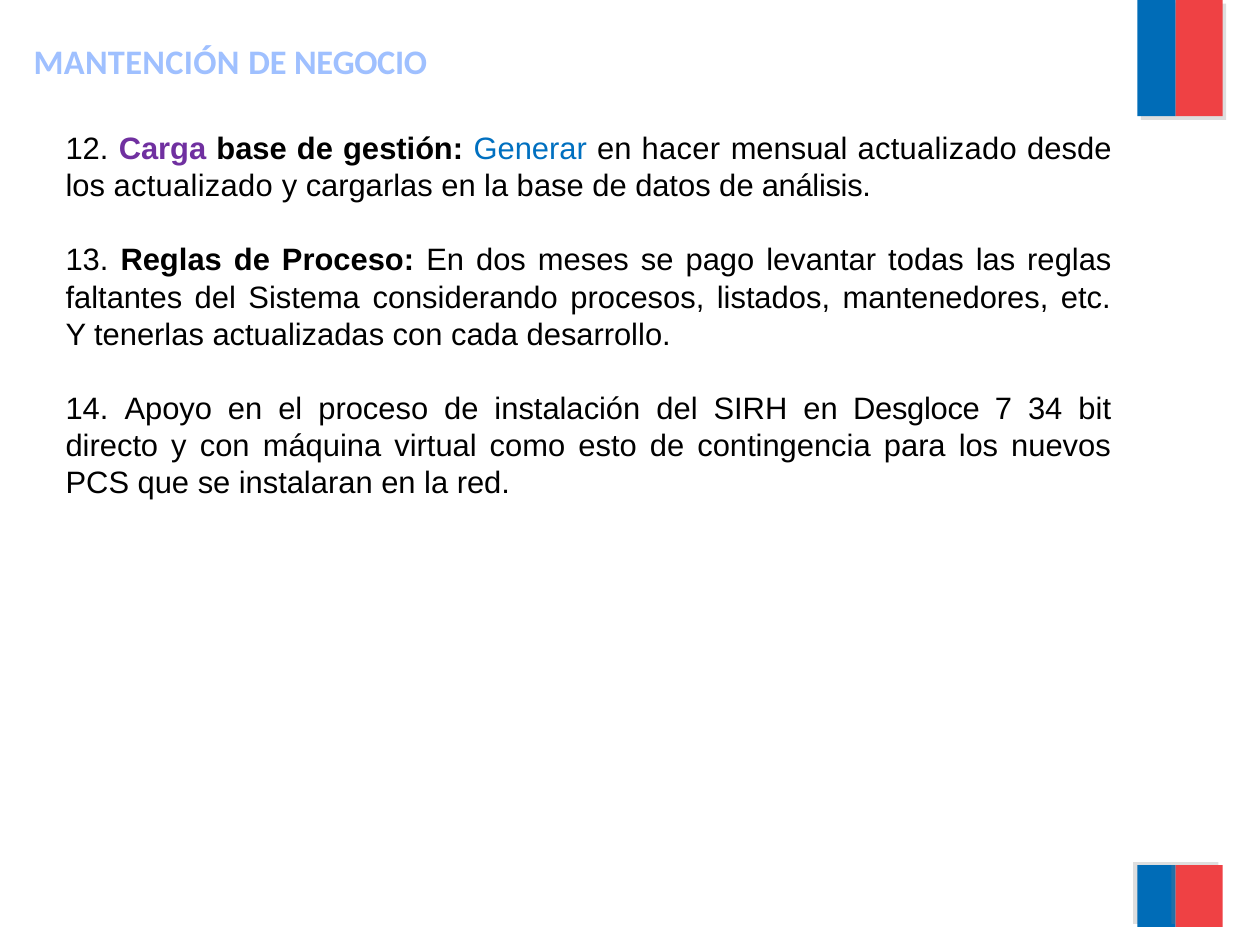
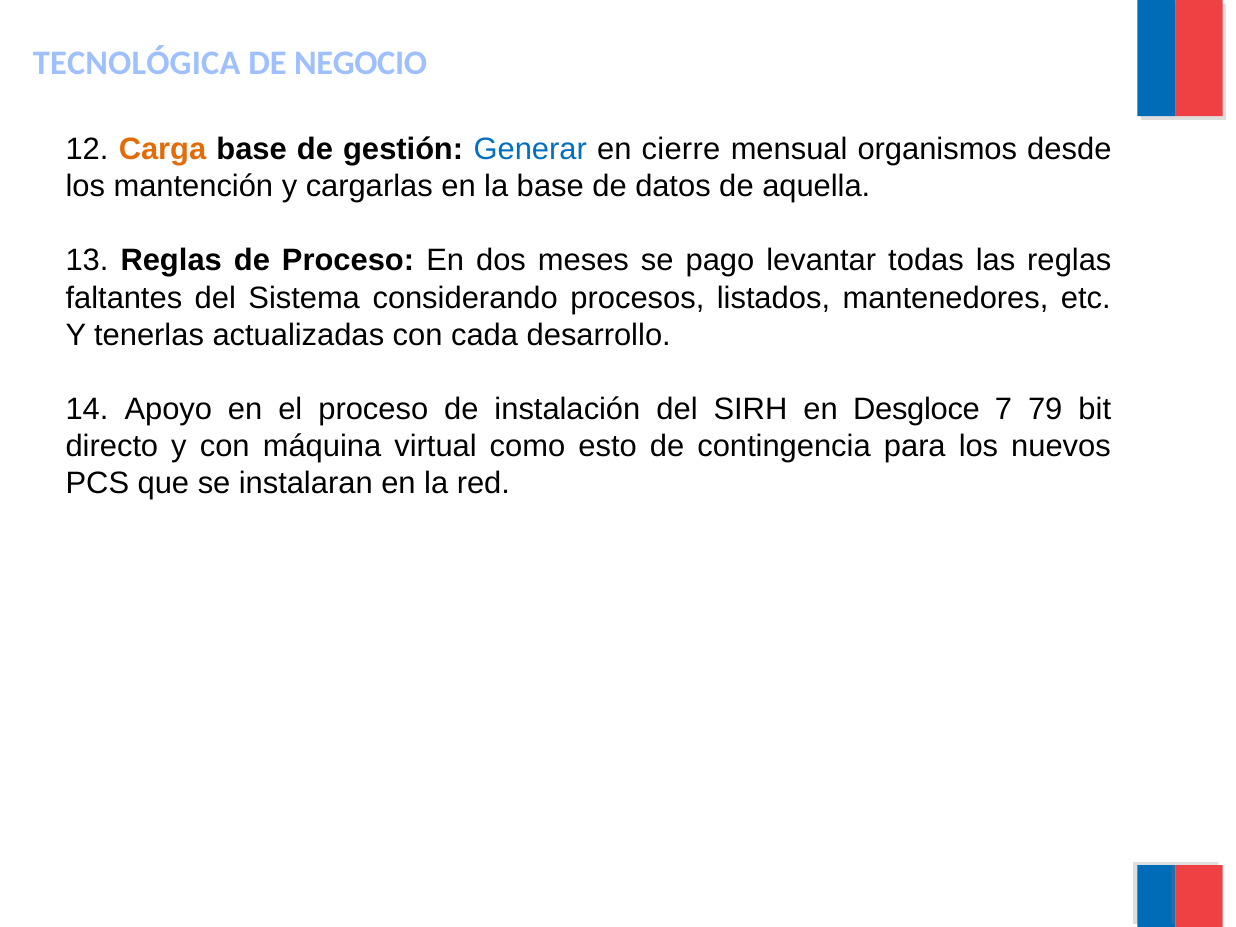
MANTENCIÓN: MANTENCIÓN -> TECNOLÓGICA
Carga colour: purple -> orange
hacer: hacer -> cierre
mensual actualizado: actualizado -> organismos
los actualizado: actualizado -> mantención
análisis: análisis -> aquella
34: 34 -> 79
